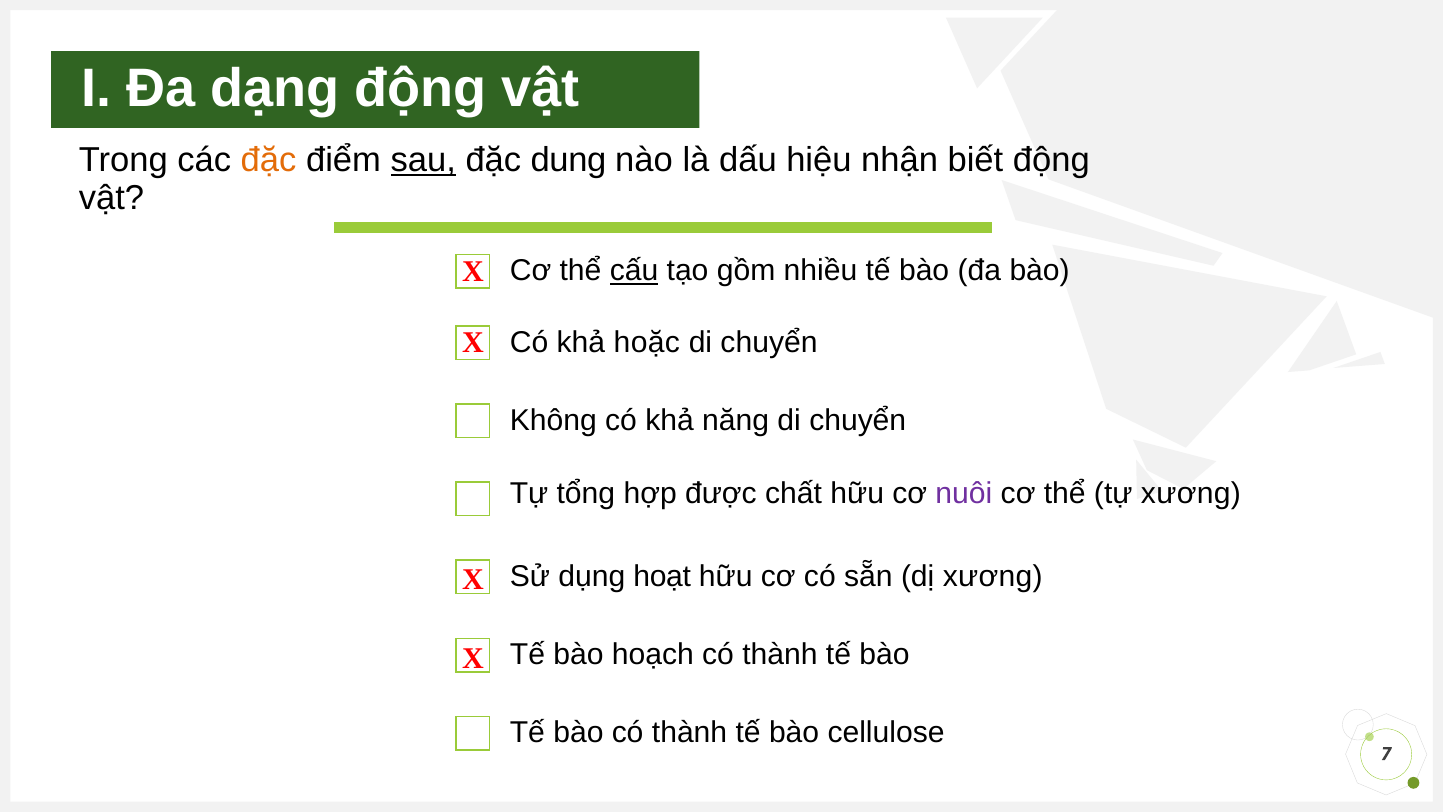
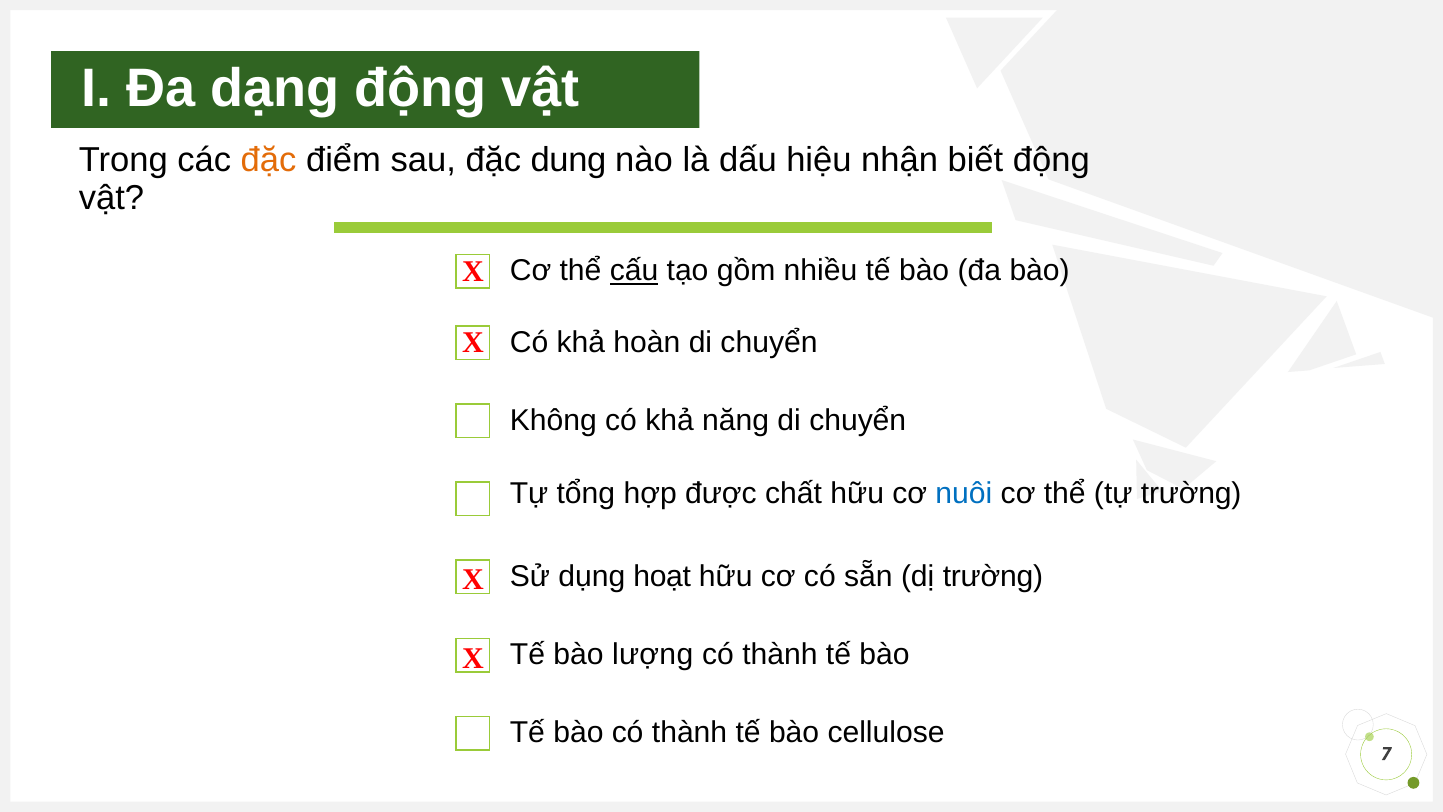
sau underline: present -> none
hoặc: hoặc -> hoàn
nuôi colour: purple -> blue
tự xương: xương -> trường
dị xương: xương -> trường
hoạch: hoạch -> lượng
